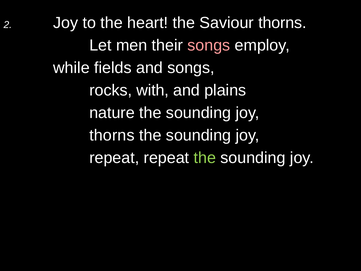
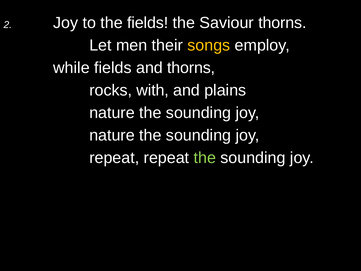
the heart: heart -> fields
songs at (209, 45) colour: pink -> yellow
and songs: songs -> thorns
thorns at (112, 135): thorns -> nature
